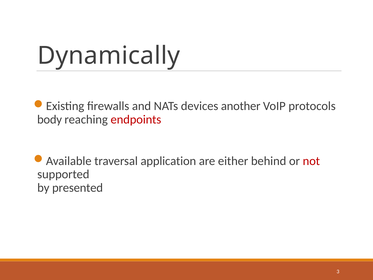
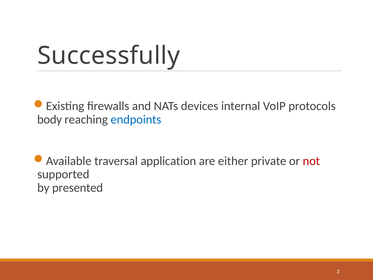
Dynamically: Dynamically -> Successfully
another: another -> internal
endpoints colour: red -> blue
behind: behind -> private
